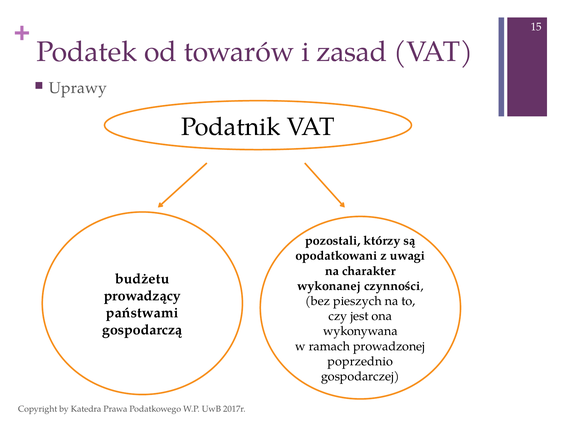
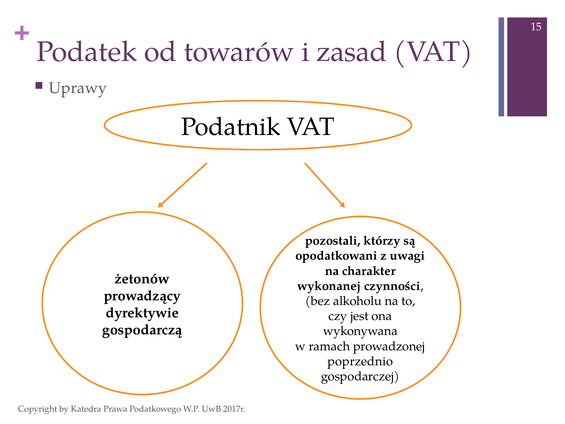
budżetu: budżetu -> żetonów
pieszych: pieszych -> alkoholu
państwami: państwami -> dyrektywie
